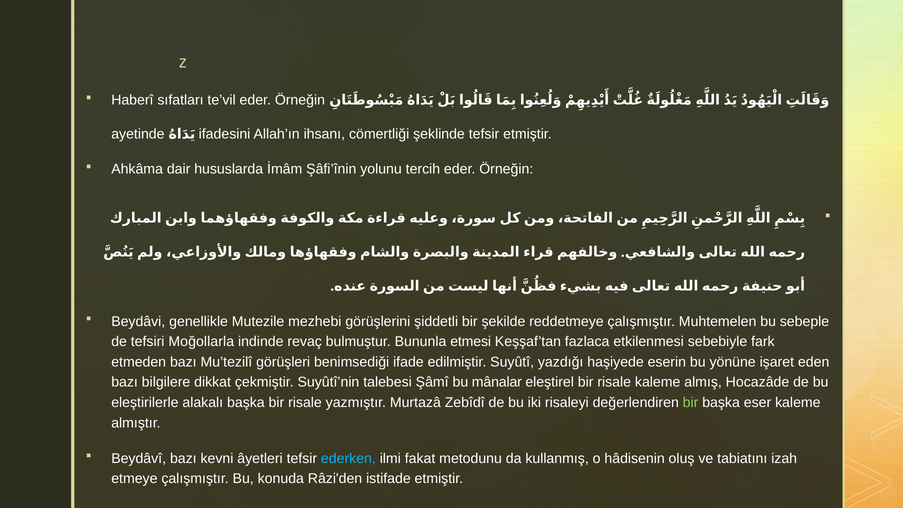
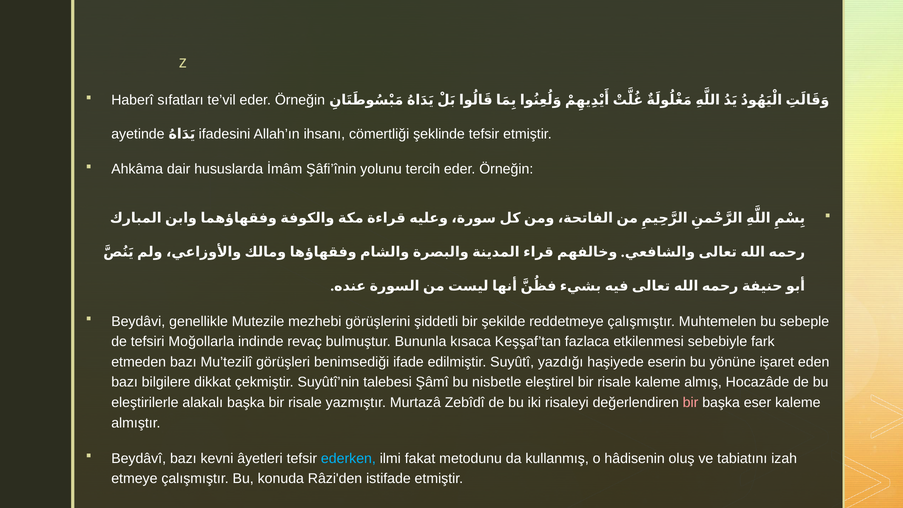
etmesi: etmesi -> kısaca
mânalar: mânalar -> nisbetle
bir at (691, 403) colour: light green -> pink
